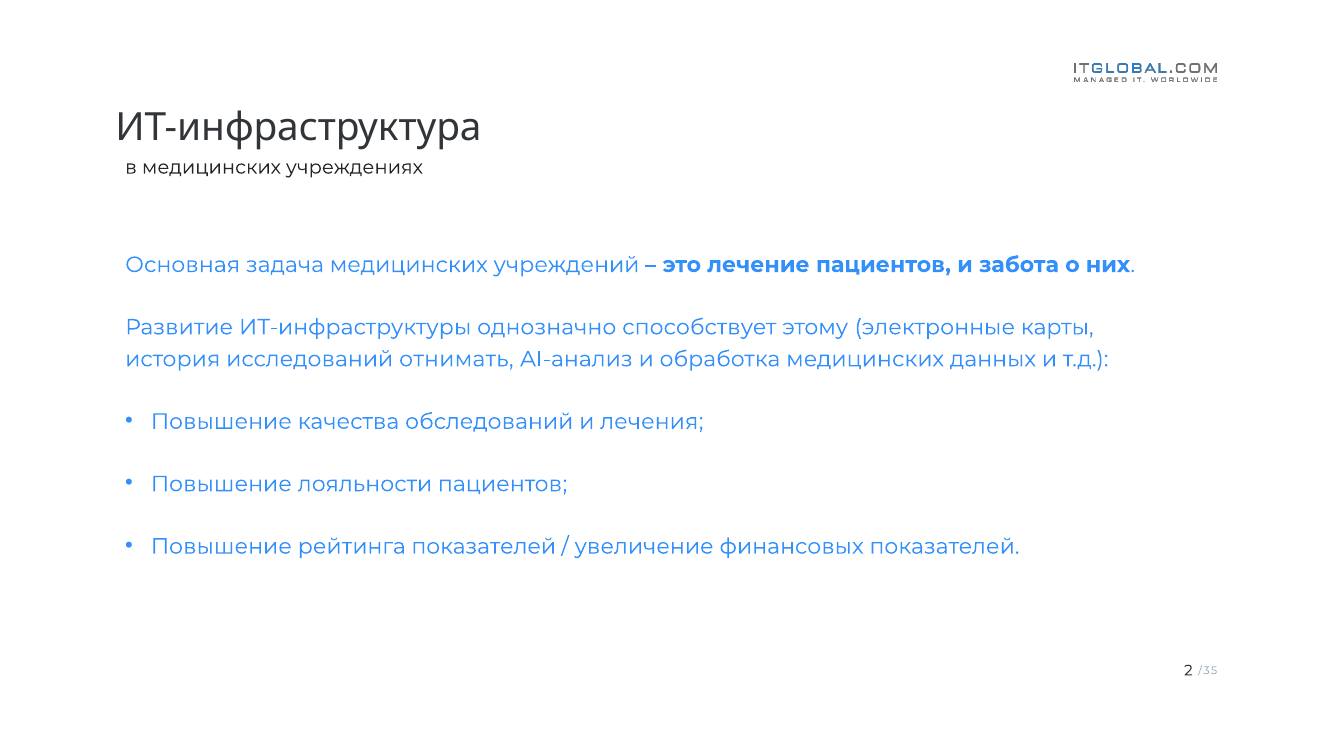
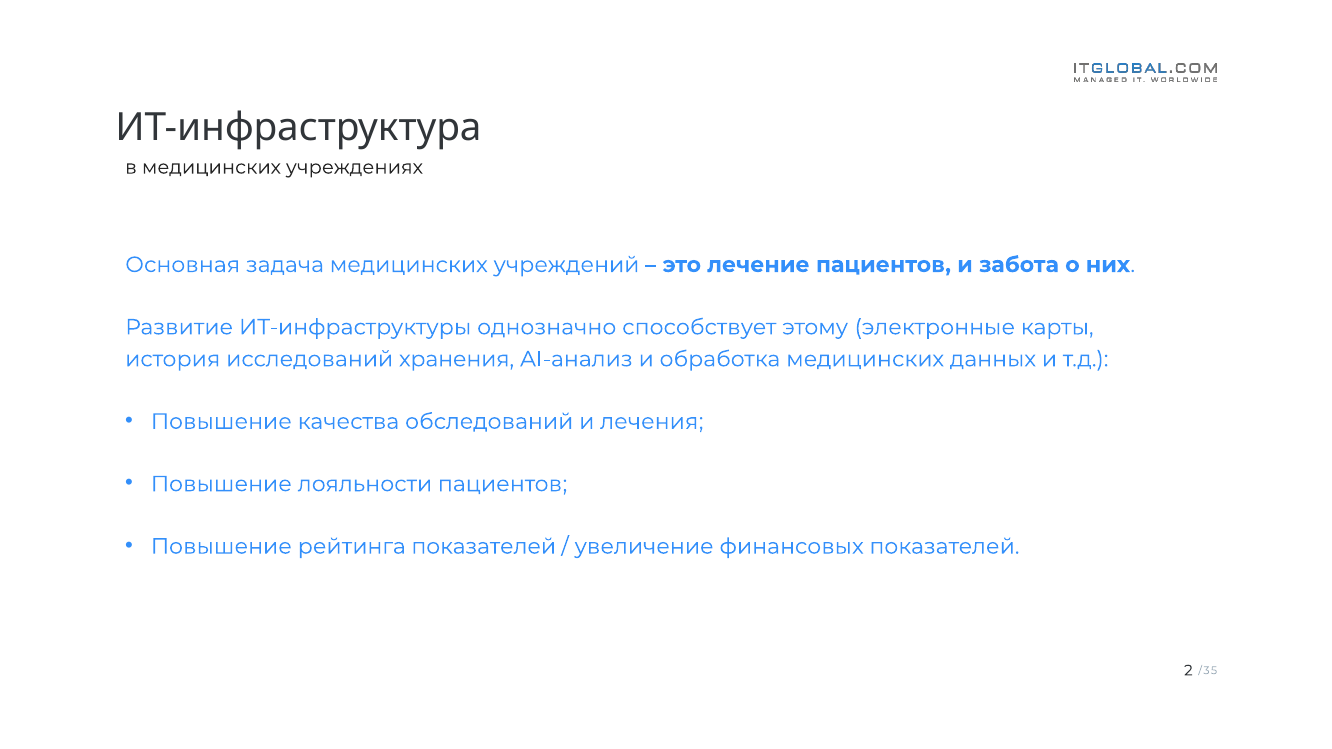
отнимать: отнимать -> хранения
